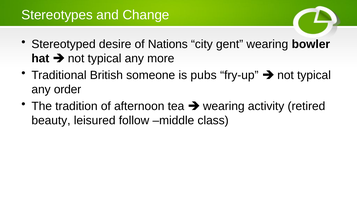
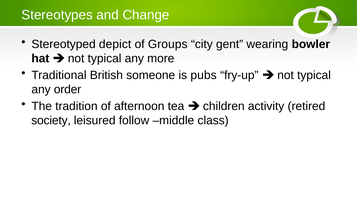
desire: desire -> depict
Nations: Nations -> Groups
wearing at (224, 106): wearing -> children
beauty: beauty -> society
